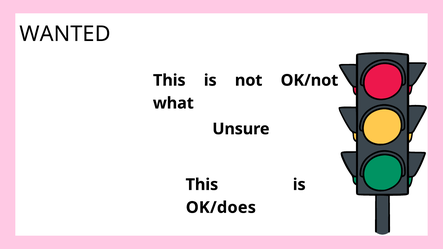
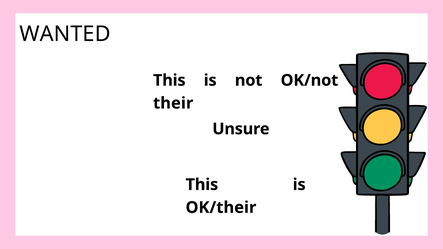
what: what -> their
OK/does: OK/does -> OK/their
